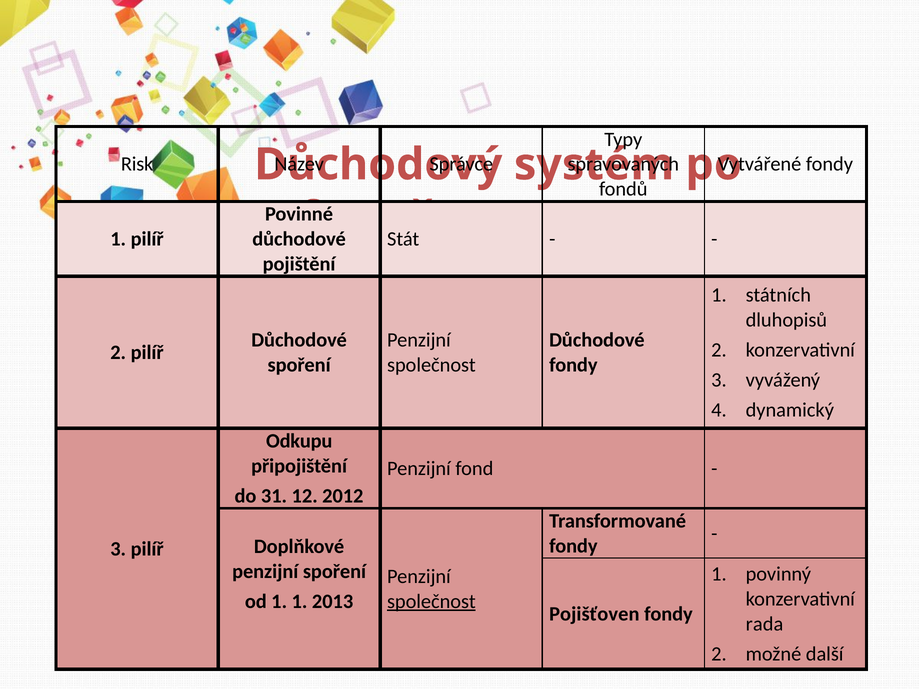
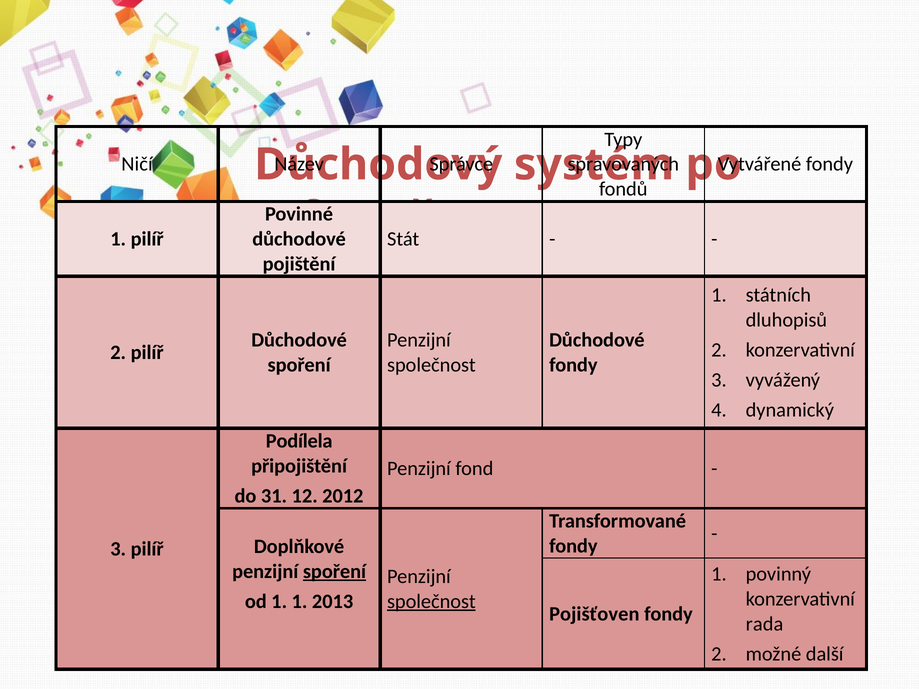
Risk: Risk -> Ničí
Odkupu: Odkupu -> Podílela
spoření at (334, 572) underline: none -> present
